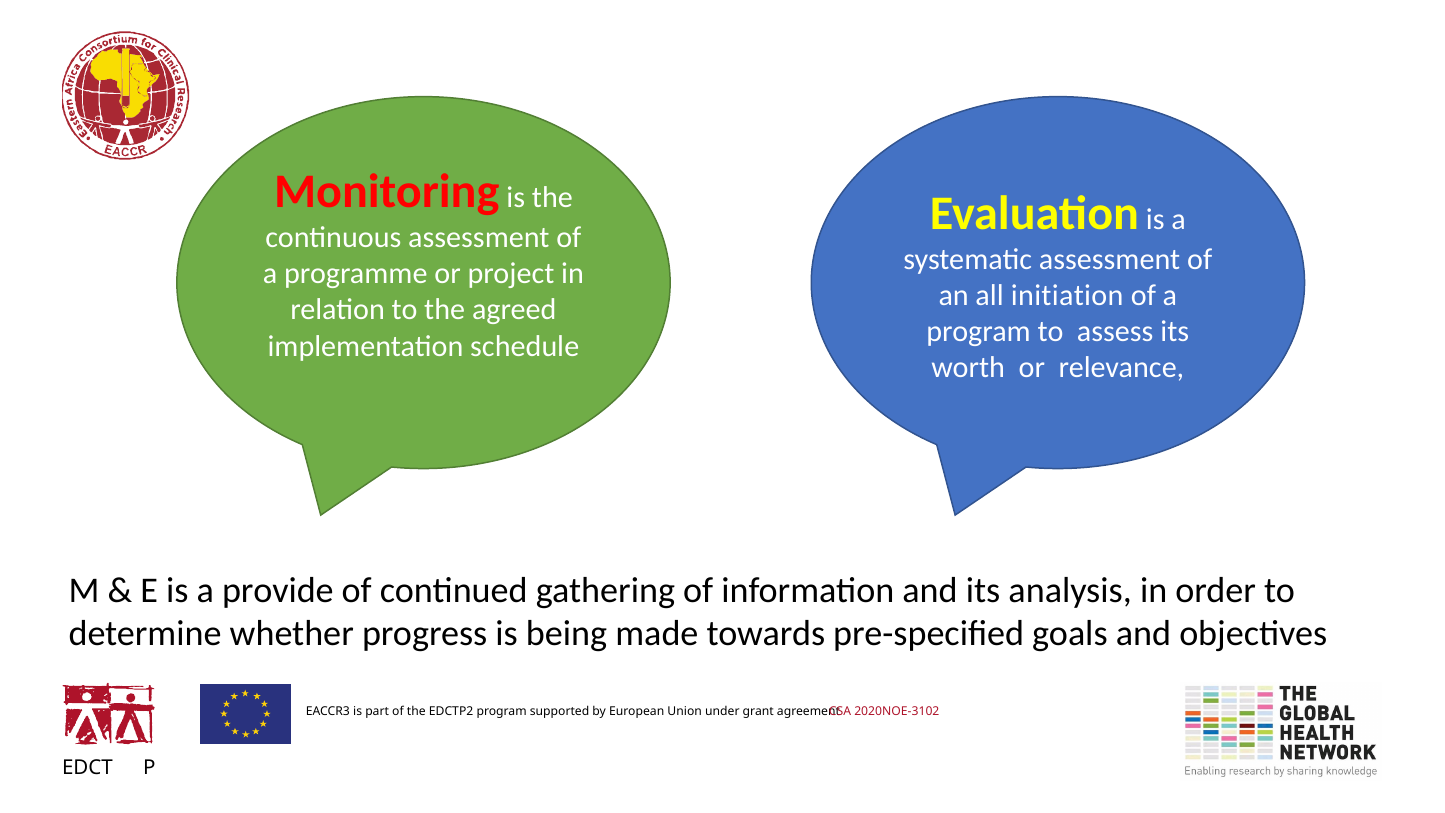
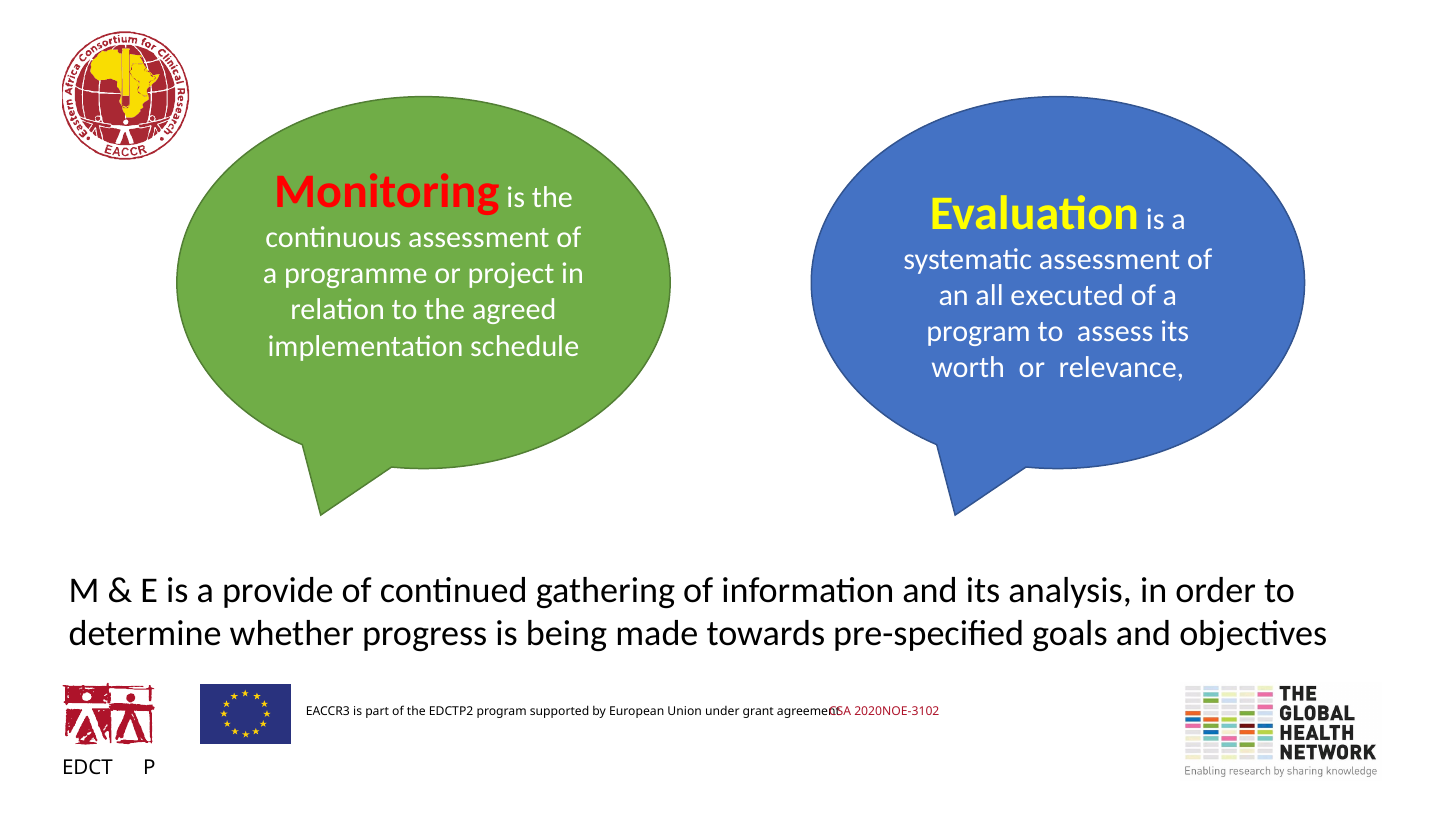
initiation: initiation -> executed
